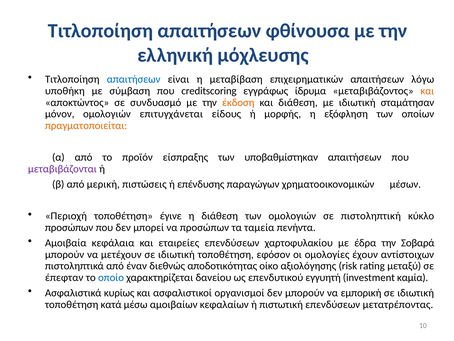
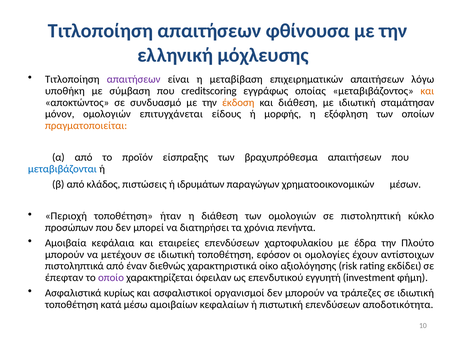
απαιτήσεων at (134, 79) colour: blue -> purple
ίδρυμα: ίδρυμα -> οποίας
υποβαθμίστηκαν: υποβαθμίστηκαν -> βραχυπρόθεσμα
μεταβιβάζονται colour: purple -> blue
μερική: μερική -> κλάδος
επένδυσης: επένδυσης -> ιδρυμάτων
έγινε: έγινε -> ήταν
να προσώπων: προσώπων -> διατηρήσει
ταμεία: ταμεία -> χρόνια
Σοβαρά: Σοβαρά -> Πλούτο
αποδοτικότητας: αποδοτικότητας -> χαρακτηριστικά
μεταξύ: μεταξύ -> εκδίδει
οποίο colour: blue -> purple
δανείου: δανείου -> όφειλαν
καμία: καμία -> φήμη
εμπορική: εμπορική -> τράπεζες
μετατρέποντας: μετατρέποντας -> αποδοτικότητα
